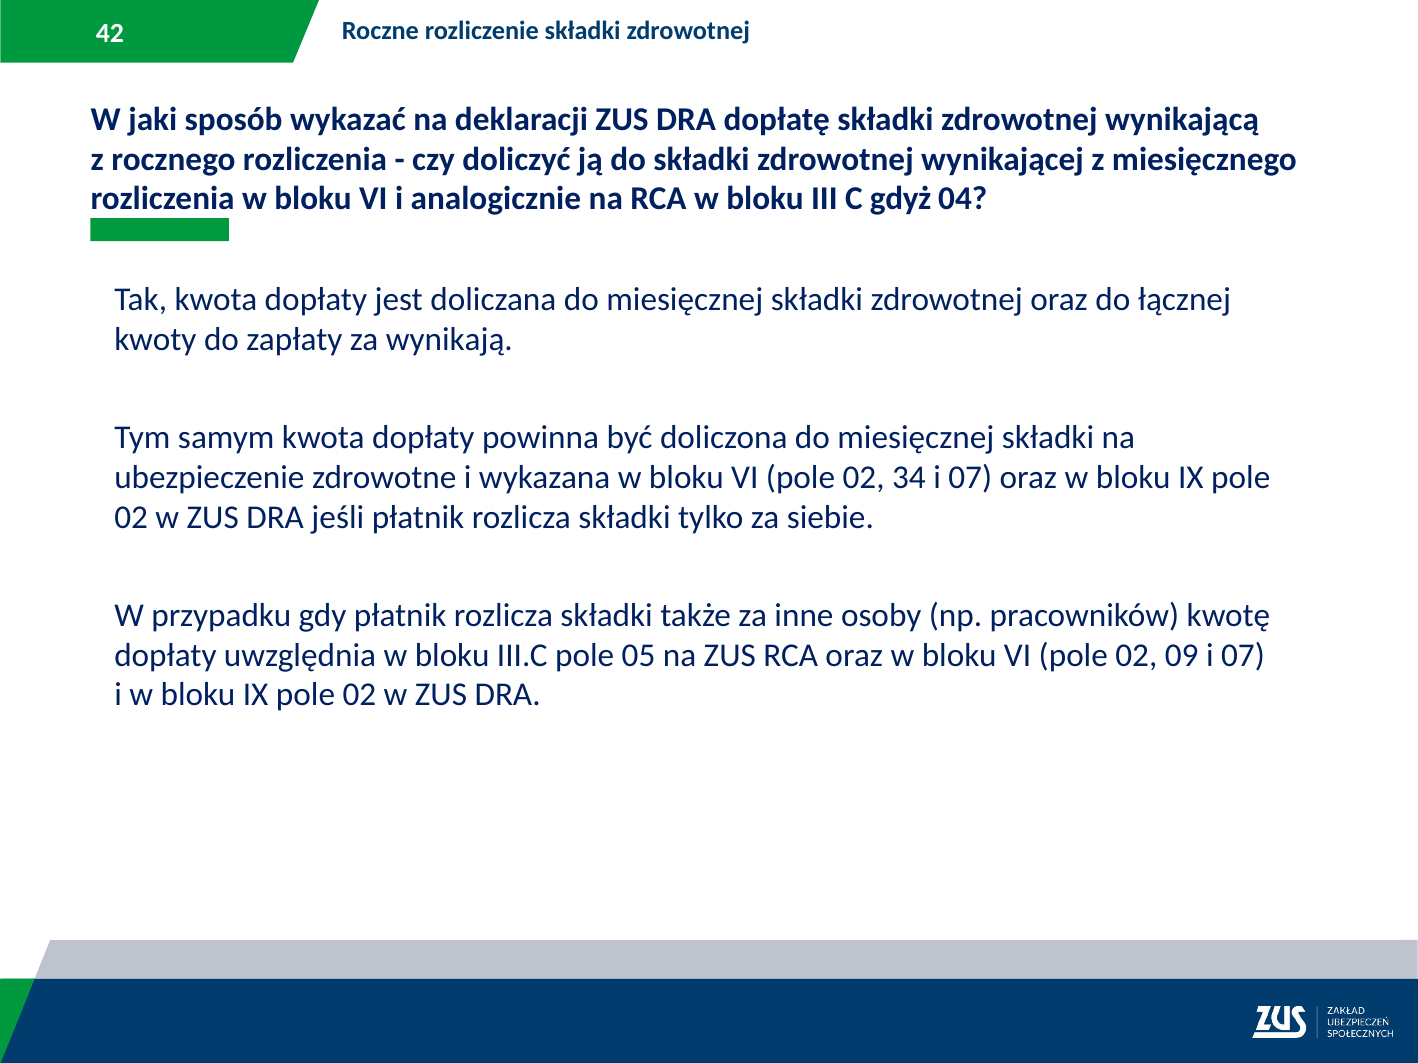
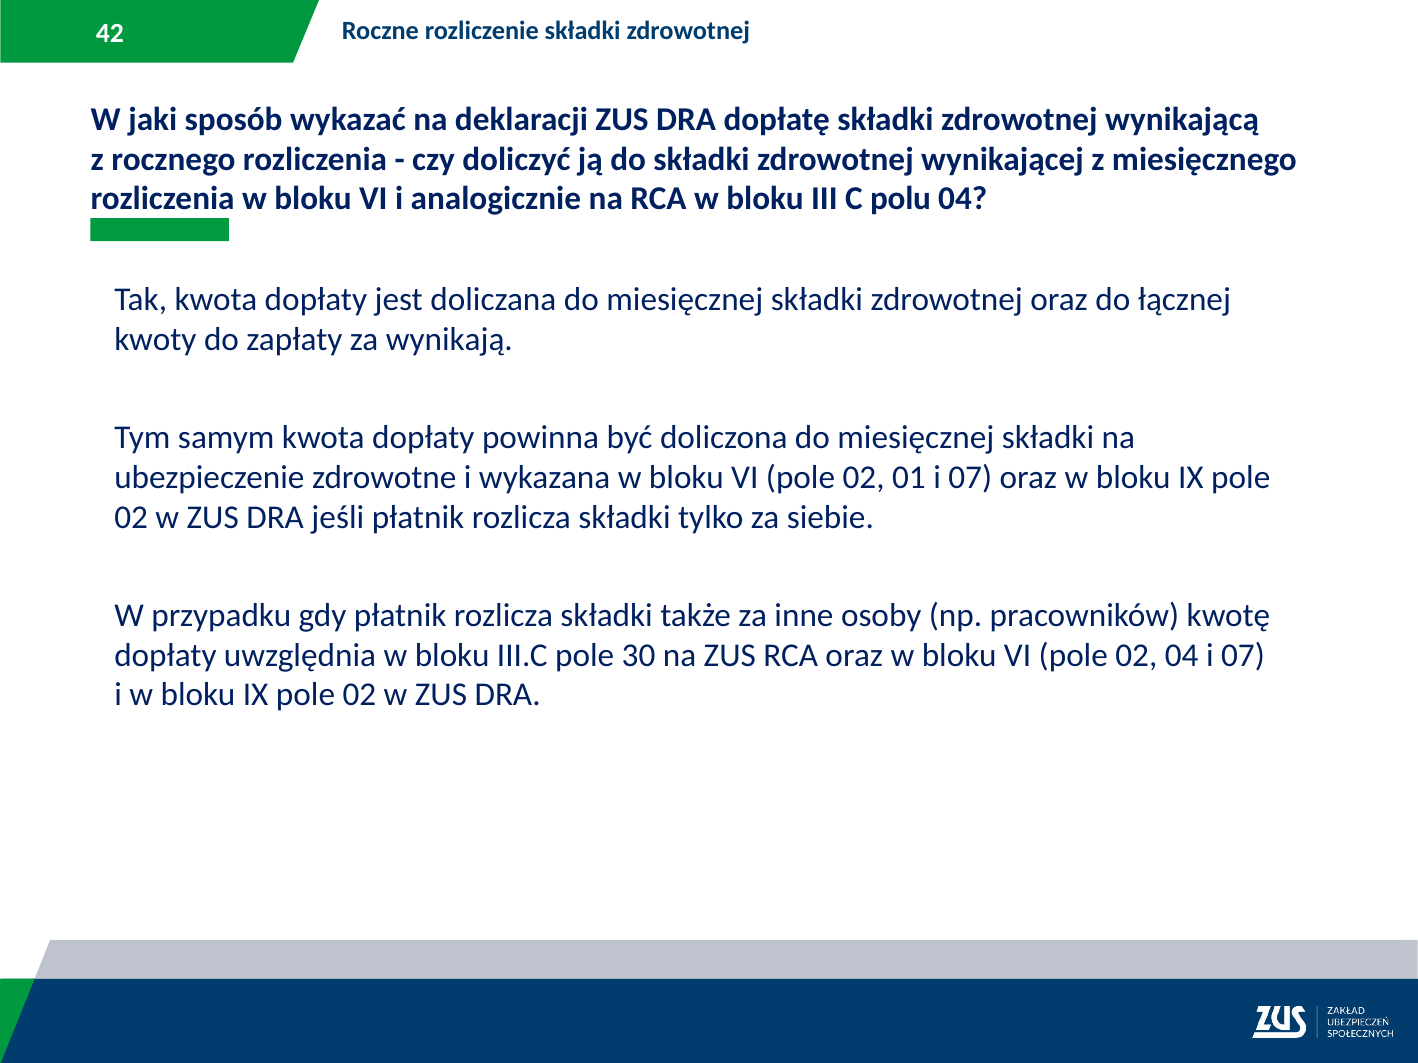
gdyż: gdyż -> polu
34: 34 -> 01
05: 05 -> 30
02 09: 09 -> 04
